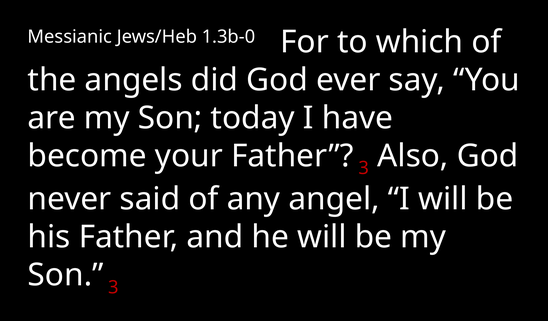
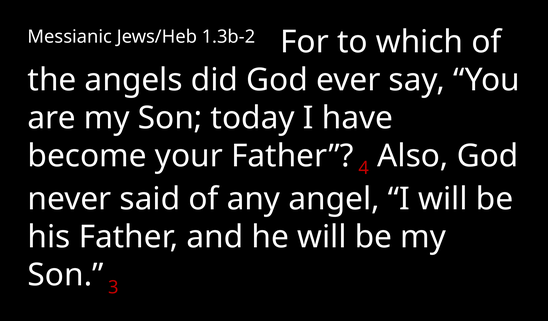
1.3b-0: 1.3b-0 -> 1.3b-2
Father 3: 3 -> 4
